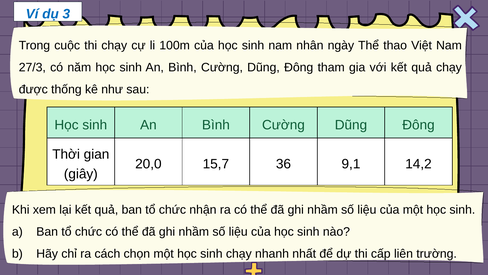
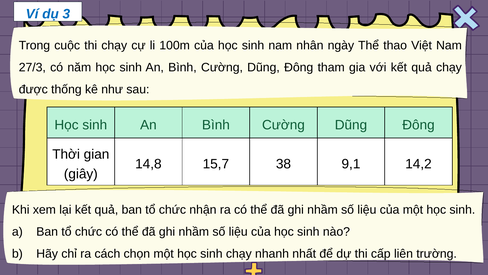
20,0: 20,0 -> 14,8
36: 36 -> 38
